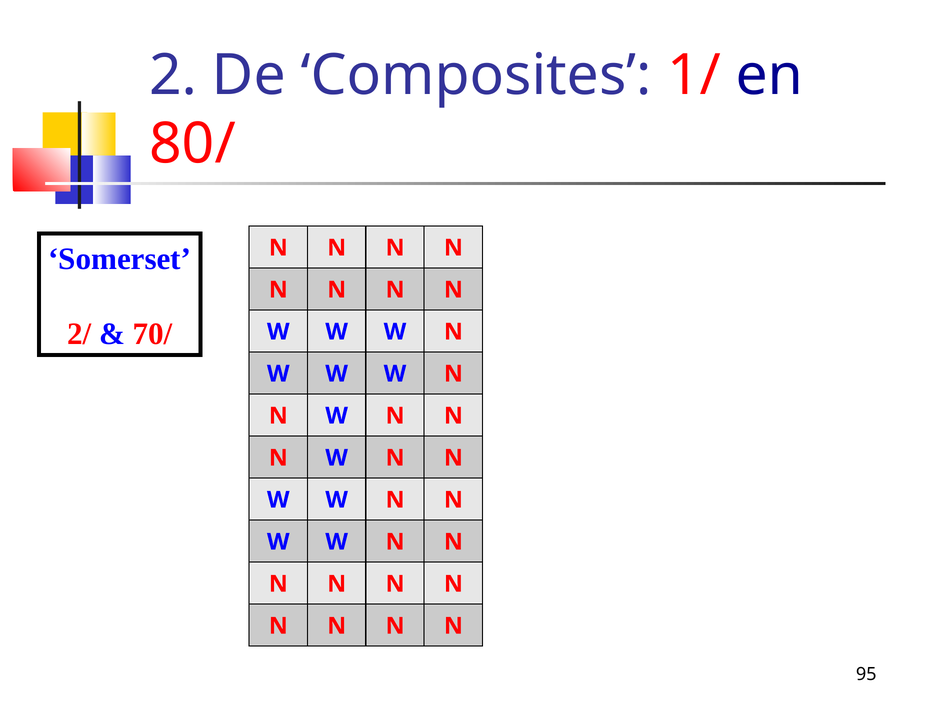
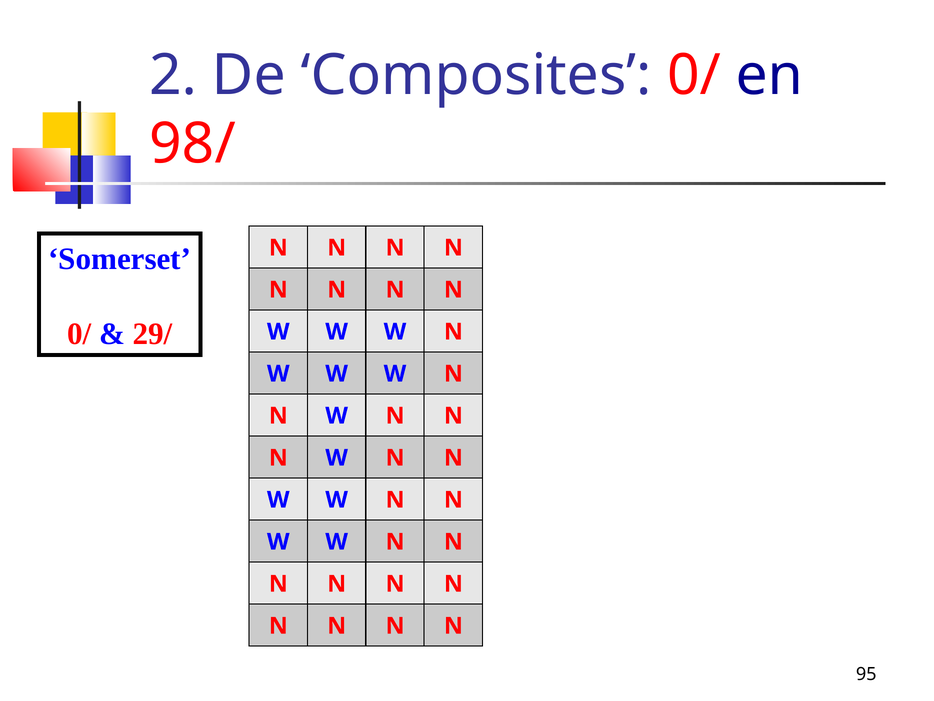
Composites 1/: 1/ -> 0/
80/: 80/ -> 98/
2/ at (79, 334): 2/ -> 0/
70/: 70/ -> 29/
